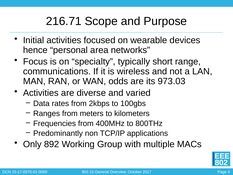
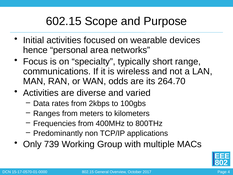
216.71: 216.71 -> 602.15
973.03: 973.03 -> 264.70
892: 892 -> 739
